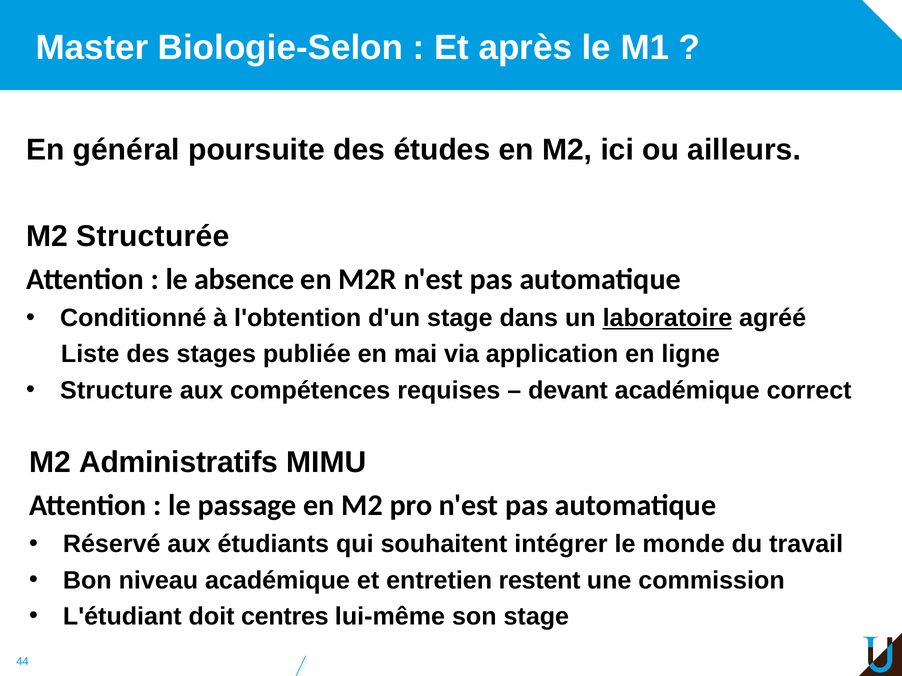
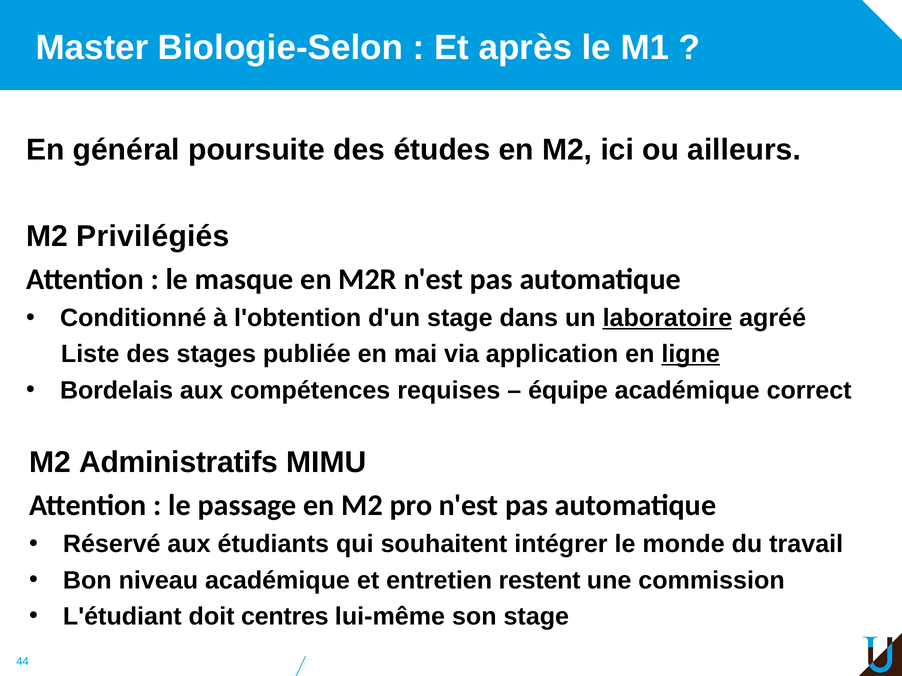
Structurée: Structurée -> Privilégiés
absence: absence -> masque
ligne underline: none -> present
Structure: Structure -> Bordelais
devant: devant -> équipe
